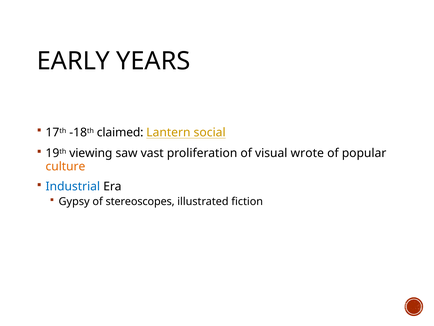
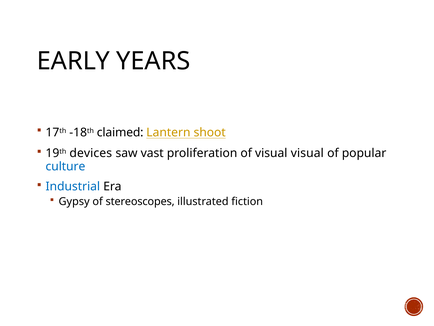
social: social -> shoot
viewing: viewing -> devices
visual wrote: wrote -> visual
culture colour: orange -> blue
